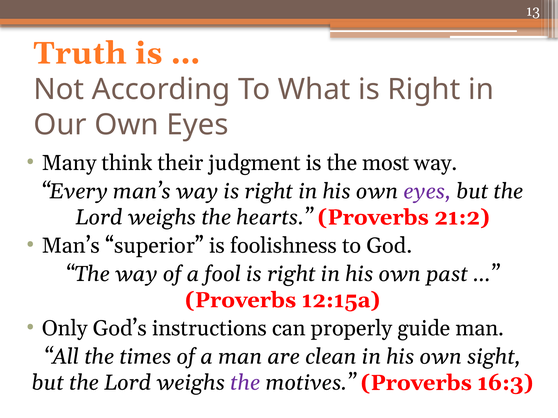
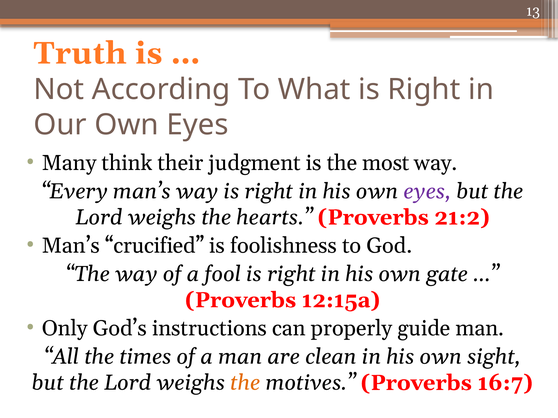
superior: superior -> crucified
past: past -> gate
the at (245, 383) colour: purple -> orange
16:3: 16:3 -> 16:7
